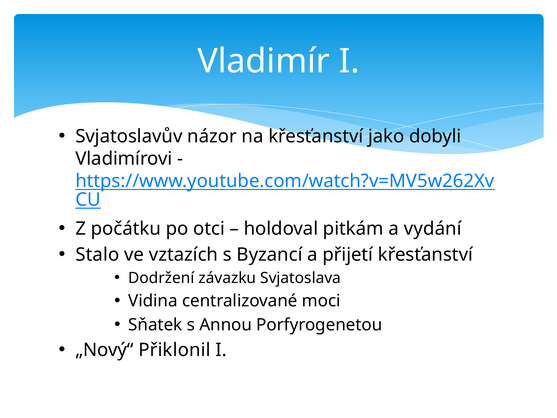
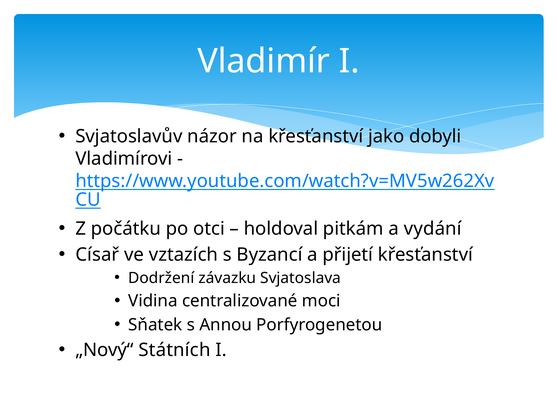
Stalo: Stalo -> Císař
Přiklonil: Přiklonil -> Státních
